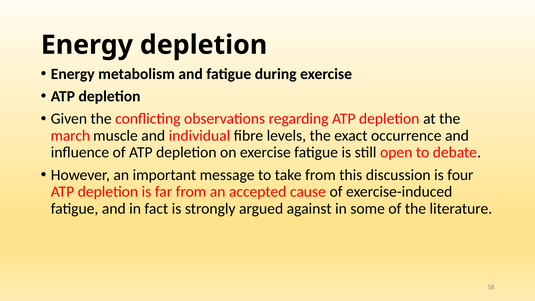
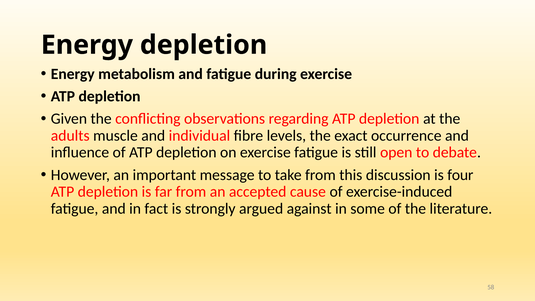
march: march -> adults
